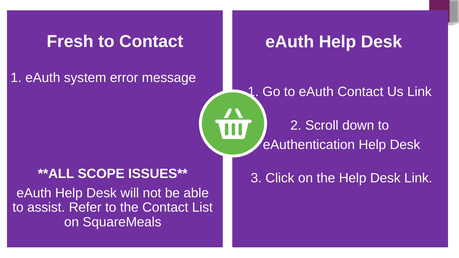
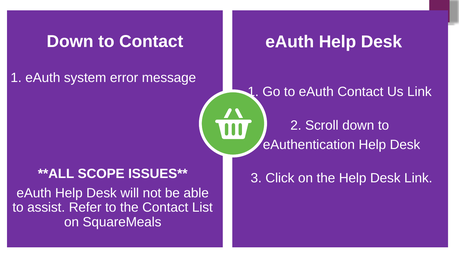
Fresh at (70, 42): Fresh -> Down
